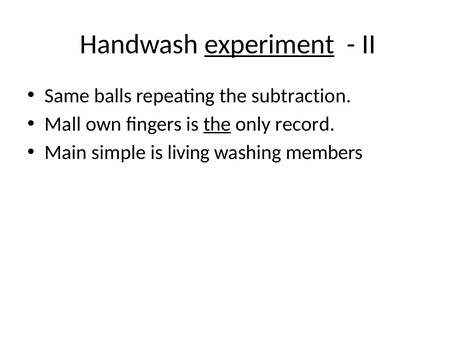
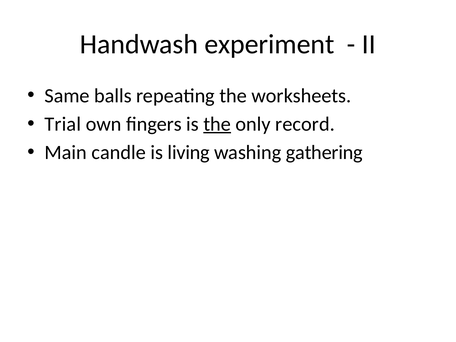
experiment underline: present -> none
subtraction: subtraction -> worksheets
Mall: Mall -> Trial
simple: simple -> candle
members: members -> gathering
